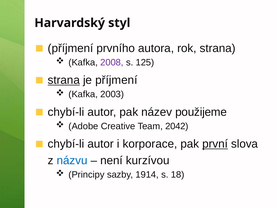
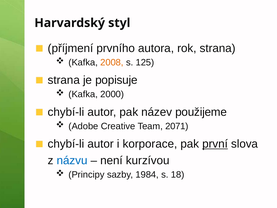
2008 colour: purple -> orange
strana at (64, 80) underline: present -> none
je příjmení: příjmení -> popisuje
2003: 2003 -> 2000
2042: 2042 -> 2071
1914: 1914 -> 1984
